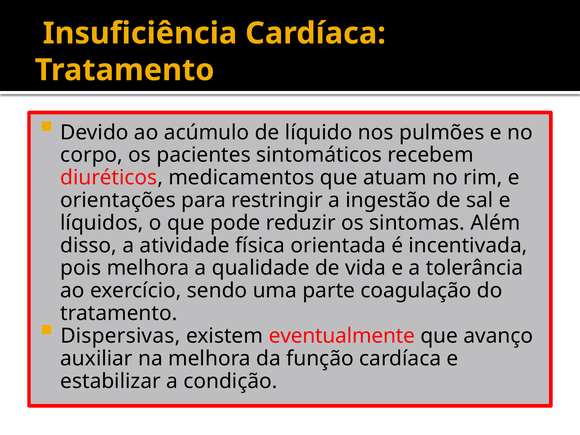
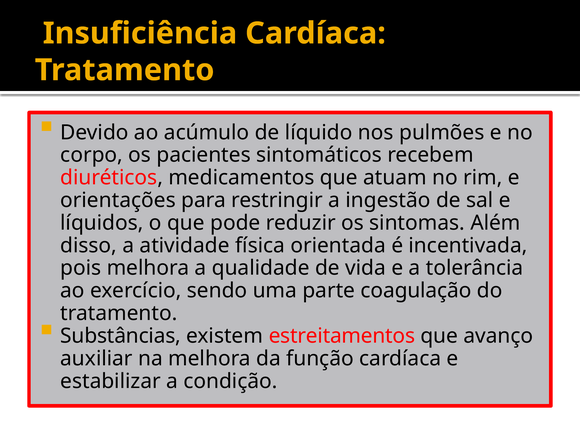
Dispersivas: Dispersivas -> Substâncias
eventualmente: eventualmente -> estreitamentos
